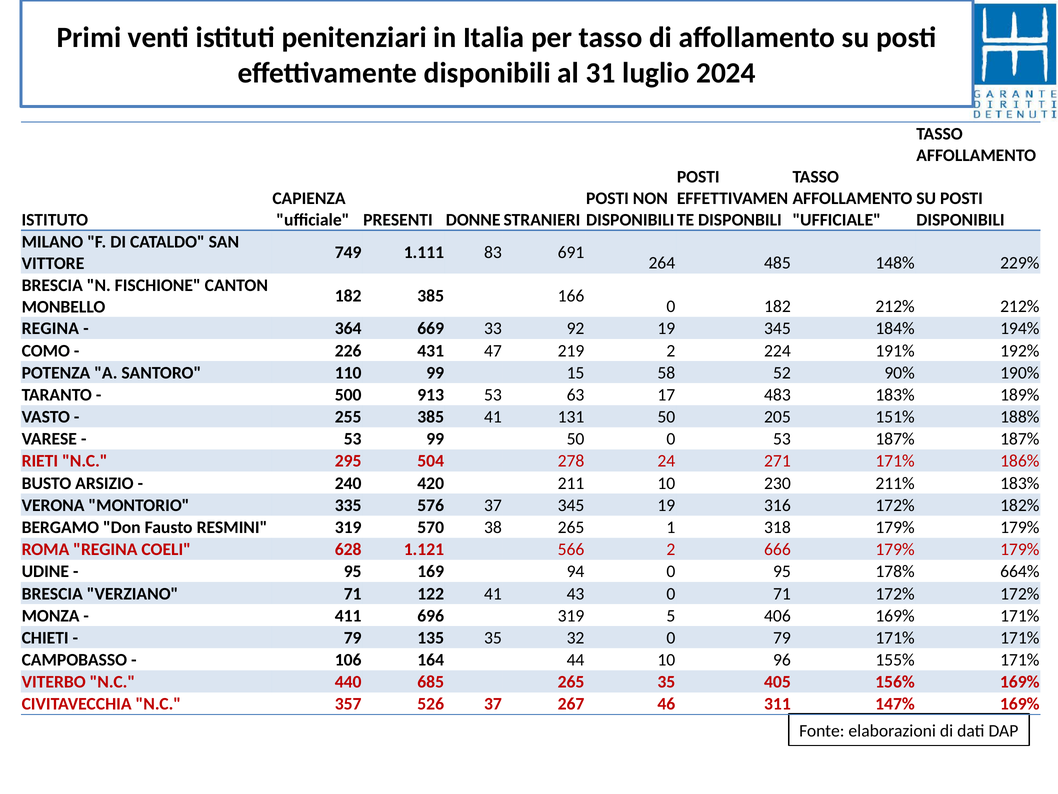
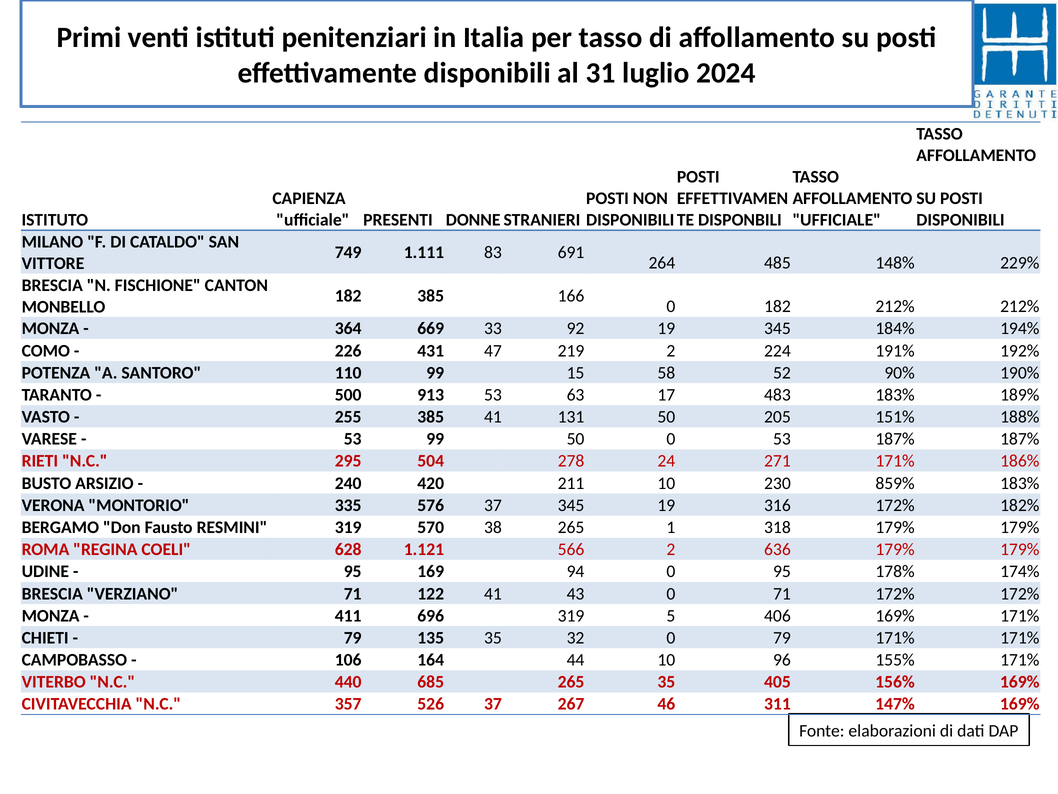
REGINA at (50, 328): REGINA -> MONZA
211%: 211% -> 859%
666: 666 -> 636
664%: 664% -> 174%
